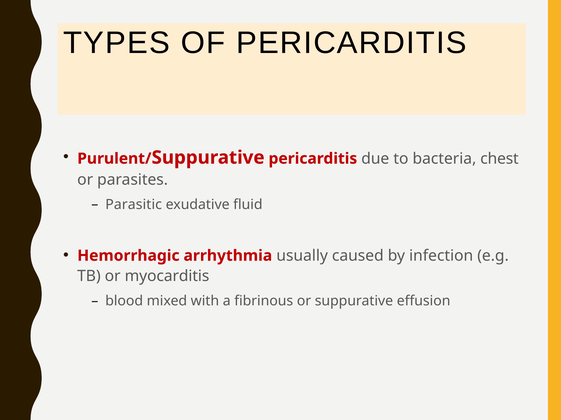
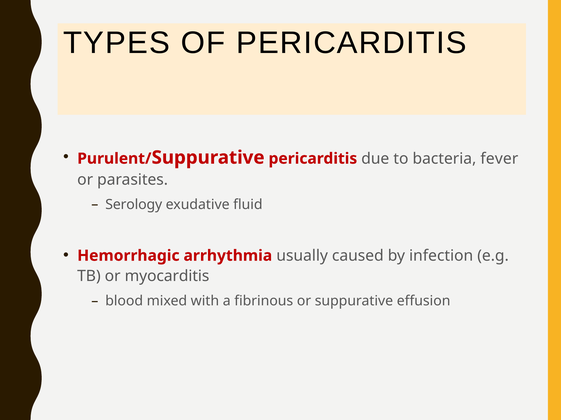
chest: chest -> fever
Parasitic: Parasitic -> Serology
